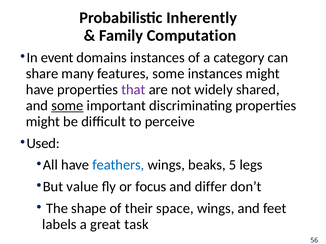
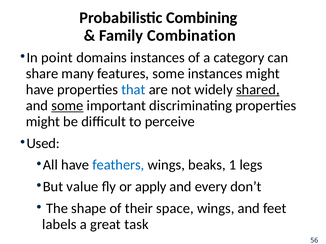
Inherently: Inherently -> Combining
Computation: Computation -> Combination
event: event -> point
that colour: purple -> blue
shared underline: none -> present
5: 5 -> 1
focus: focus -> apply
differ: differ -> every
